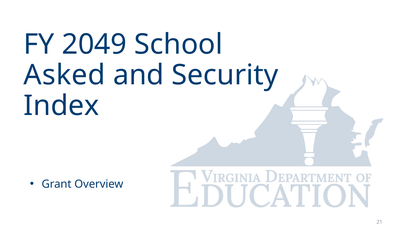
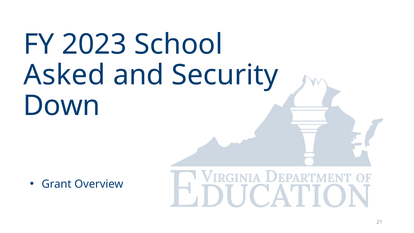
2049: 2049 -> 2023
Index: Index -> Down
